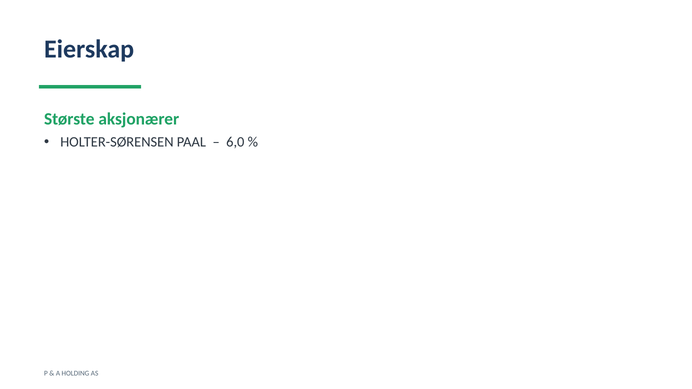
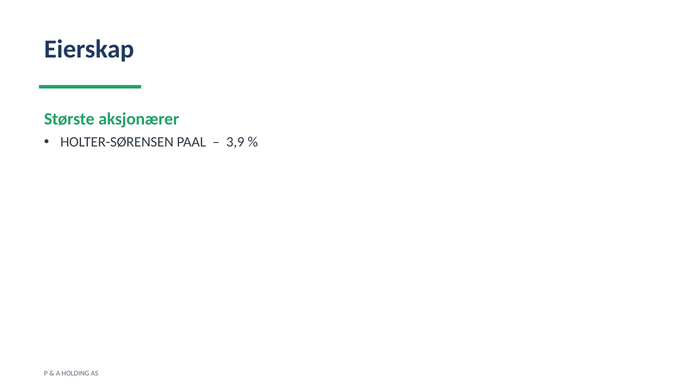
6,0: 6,0 -> 3,9
